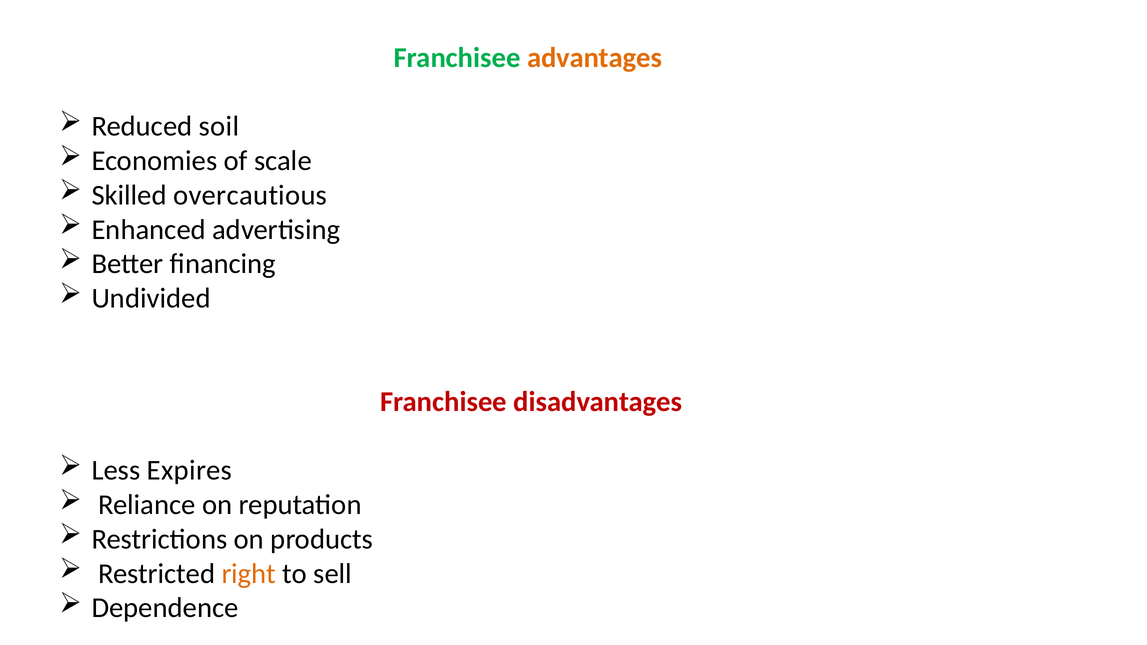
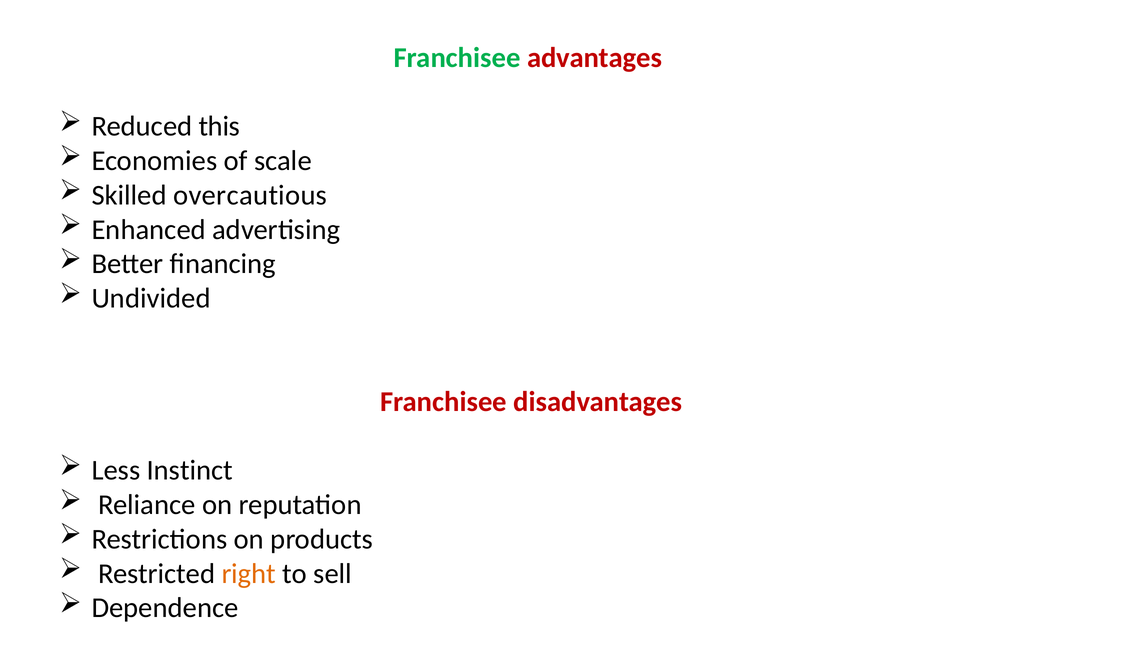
advantages colour: orange -> red
soil: soil -> this
Expires: Expires -> Instinct
